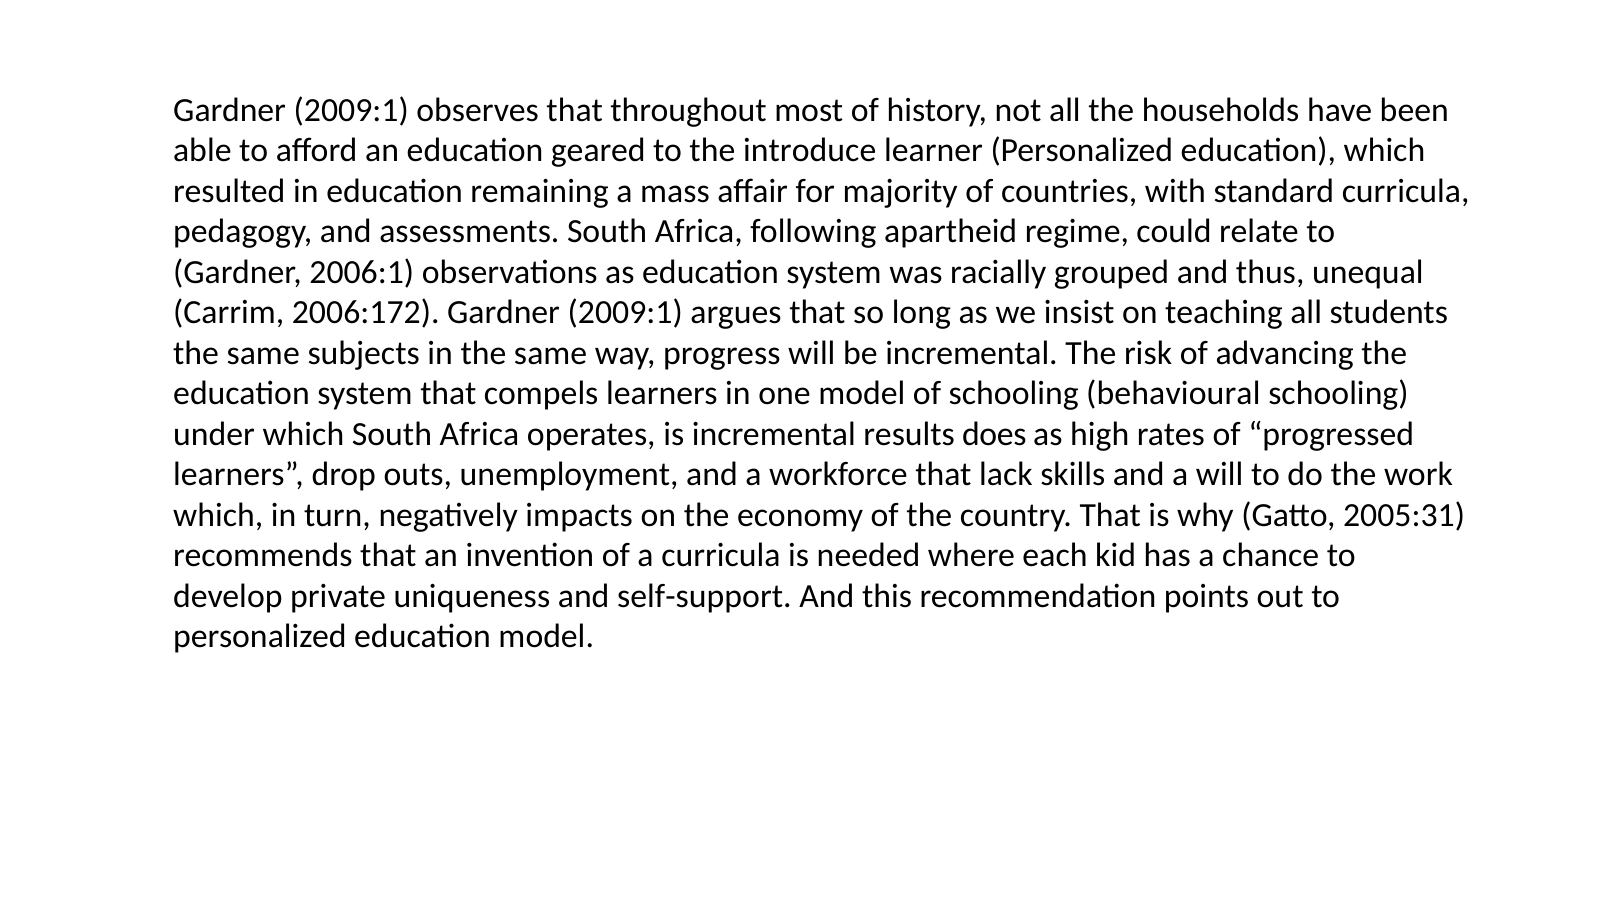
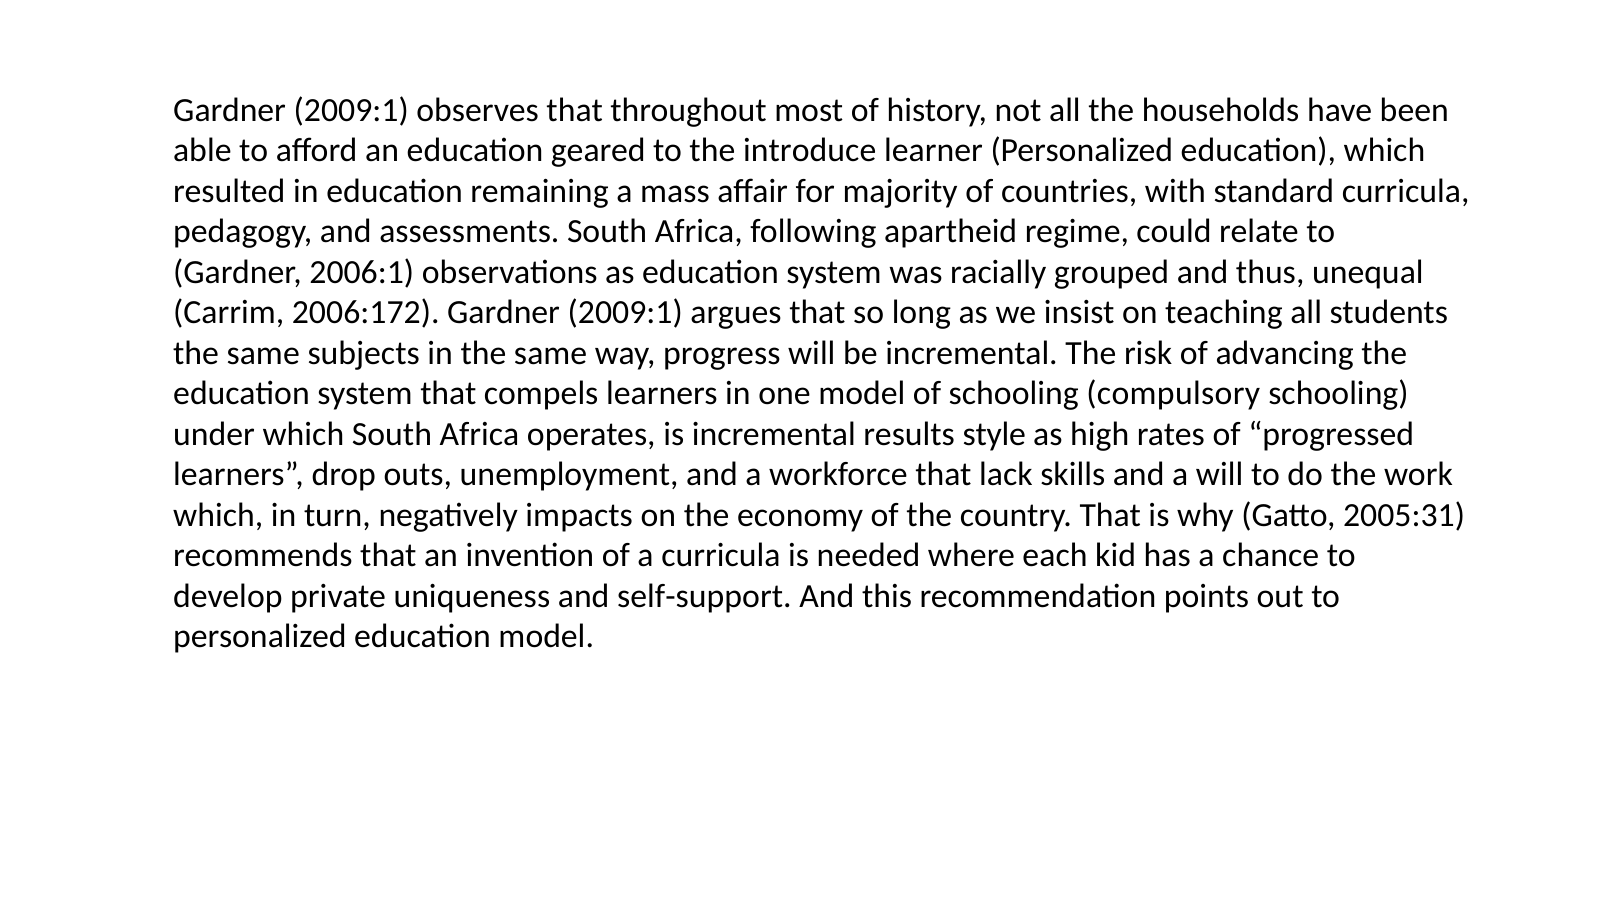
behavioural: behavioural -> compulsory
does: does -> style
